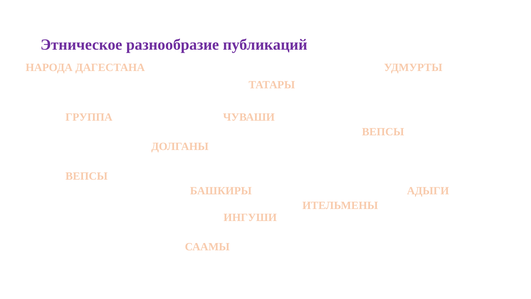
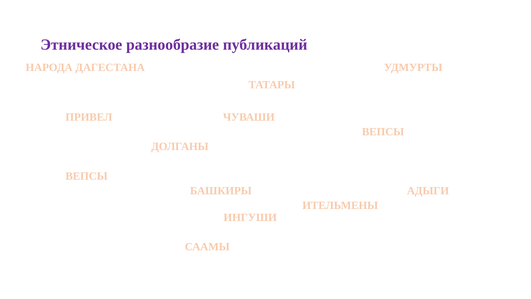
ГРУППА: ГРУППА -> ПРИВЕЛ
